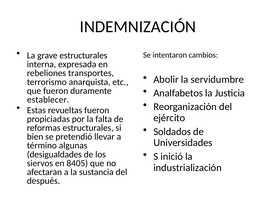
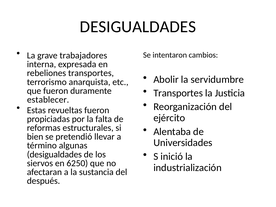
INDEMNIZACIÓN at (138, 27): INDEMNIZACIÓN -> DESIGUALDADES
grave estructurales: estructurales -> trabajadores
Analfabetos at (178, 93): Analfabetos -> Transportes
Soldados: Soldados -> Alentaba
8405: 8405 -> 6250
